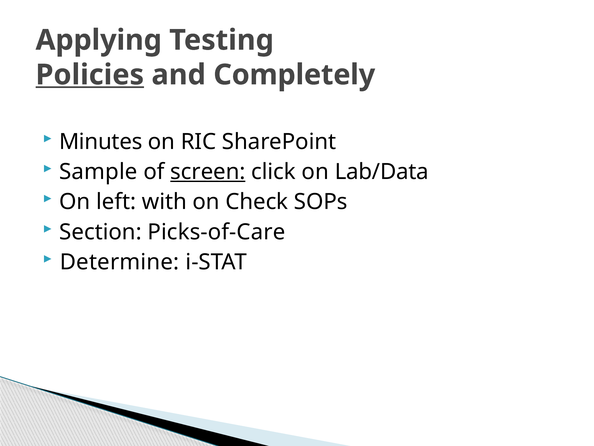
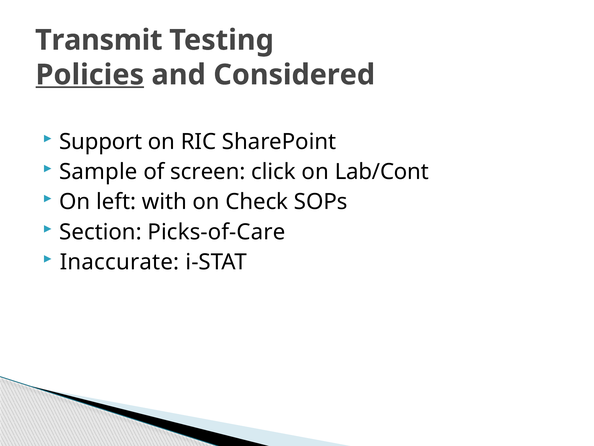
Applying: Applying -> Transmit
Completely: Completely -> Considered
Minutes: Minutes -> Support
screen underline: present -> none
Lab/Data: Lab/Data -> Lab/Cont
Determine: Determine -> Inaccurate
